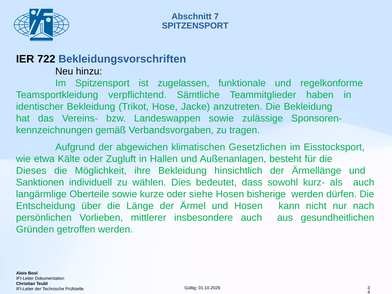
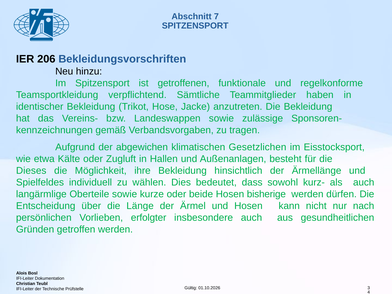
722: 722 -> 206
zugelassen: zugelassen -> getroffenen
Sanktionen: Sanktionen -> Spielfeldes
siehe: siehe -> beide
mittlerer: mittlerer -> erfolgter
